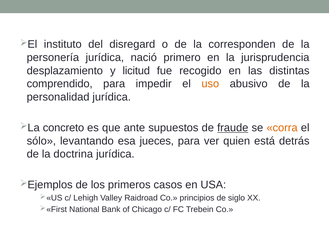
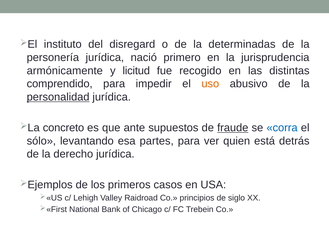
corresponden: corresponden -> determinadas
desplazamiento: desplazamiento -> armónicamente
personalidad underline: none -> present
corra colour: orange -> blue
jueces: jueces -> partes
doctrina: doctrina -> derecho
